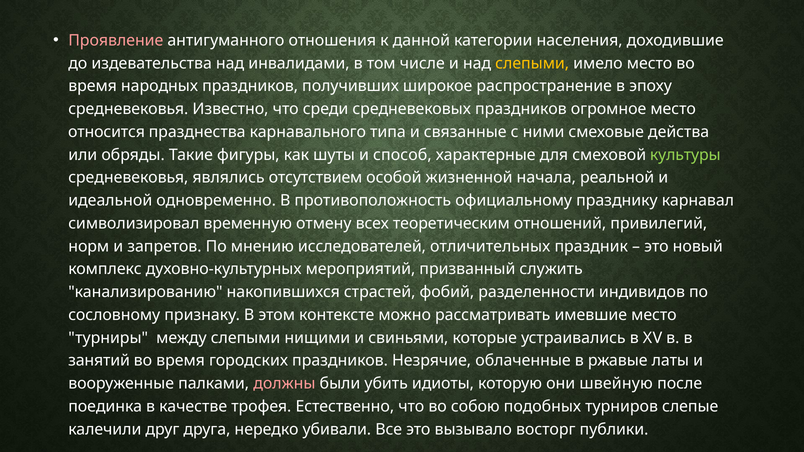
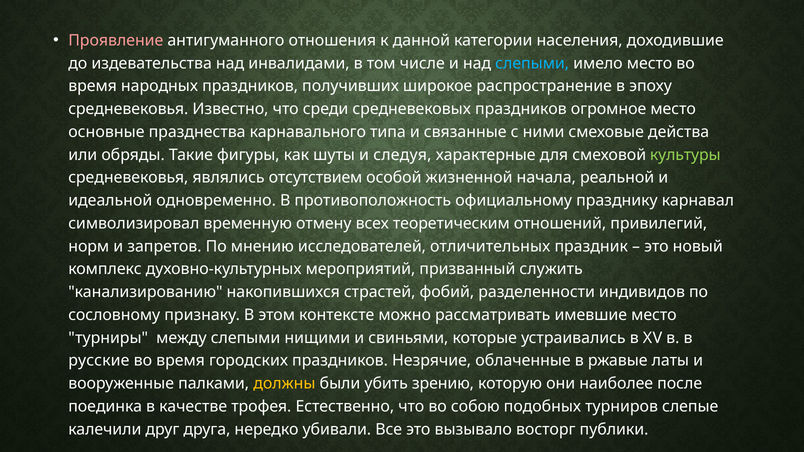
слепыми at (532, 63) colour: yellow -> light blue
относится: относится -> основные
способ: способ -> следуя
занятий: занятий -> русские
должны colour: pink -> yellow
идиоты: идиоты -> зрению
швейную: швейную -> наиболее
